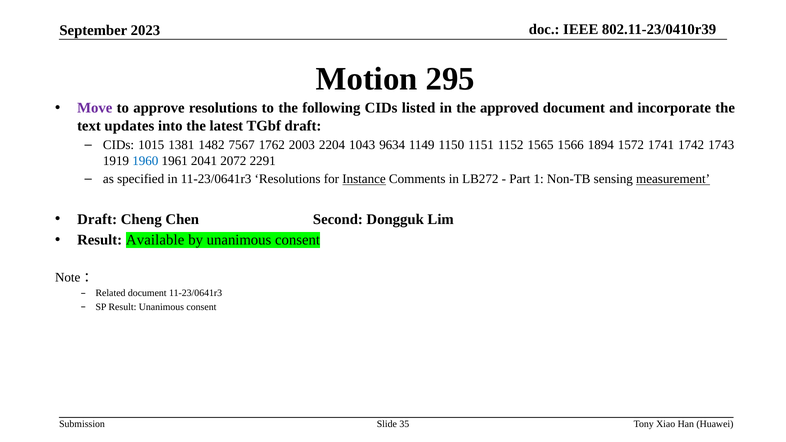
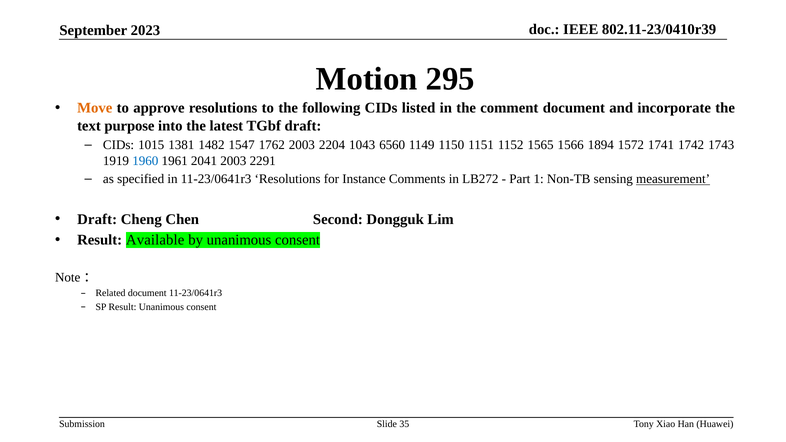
Move colour: purple -> orange
approved: approved -> comment
updates: updates -> purpose
7567: 7567 -> 1547
9634: 9634 -> 6560
2041 2072: 2072 -> 2003
Instance underline: present -> none
